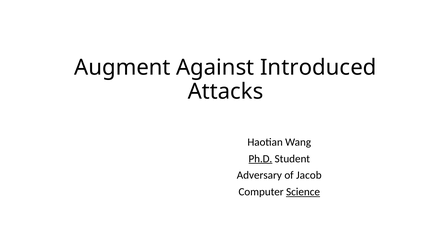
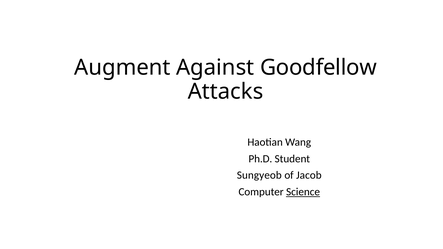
Introduced: Introduced -> Goodfellow
Ph.D underline: present -> none
Adversary: Adversary -> Sungyeob
